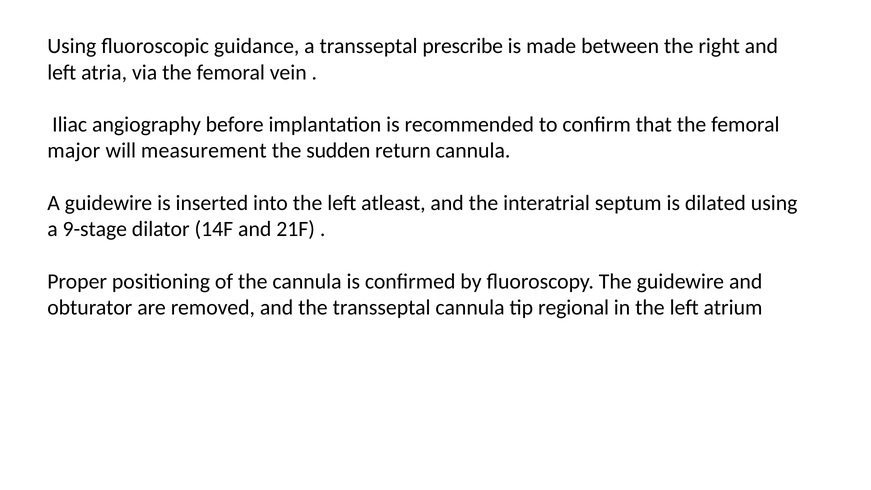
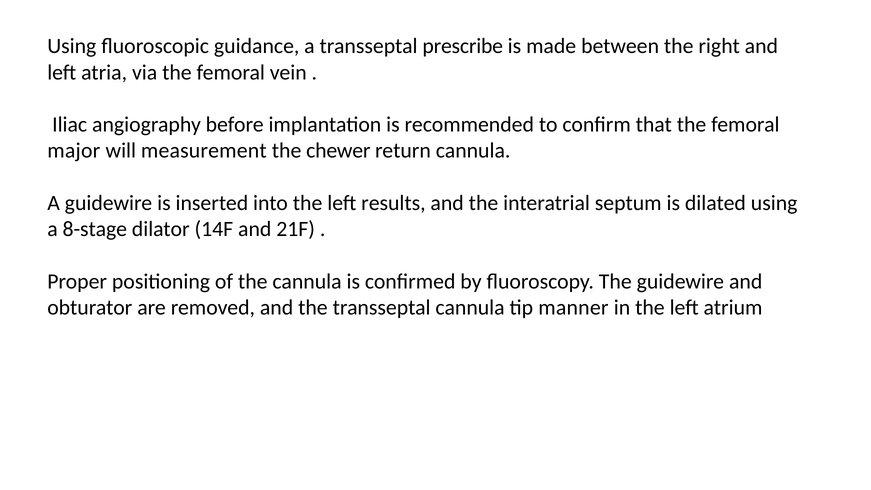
sudden: sudden -> chewer
atleast: atleast -> results
9-stage: 9-stage -> 8-stage
regional: regional -> manner
